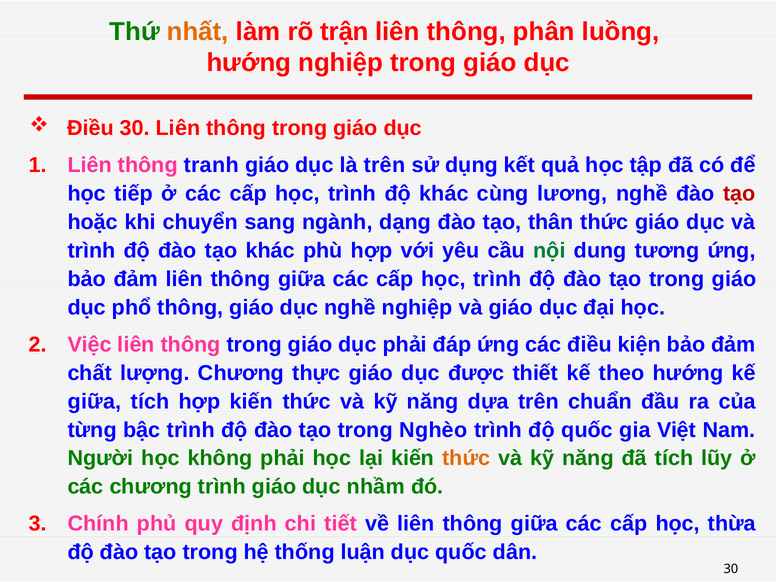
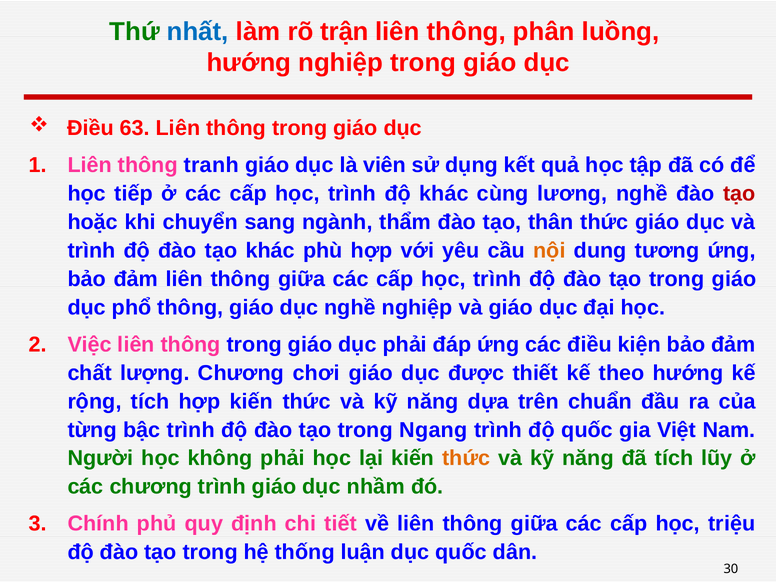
nhất colour: orange -> blue
Điều 30: 30 -> 63
là trên: trên -> viên
dạng: dạng -> thẩm
nội colour: green -> orange
thực: thực -> chơi
giữa at (94, 401): giữa -> rộng
Nghèo: Nghèo -> Ngang
thừa: thừa -> triệu
